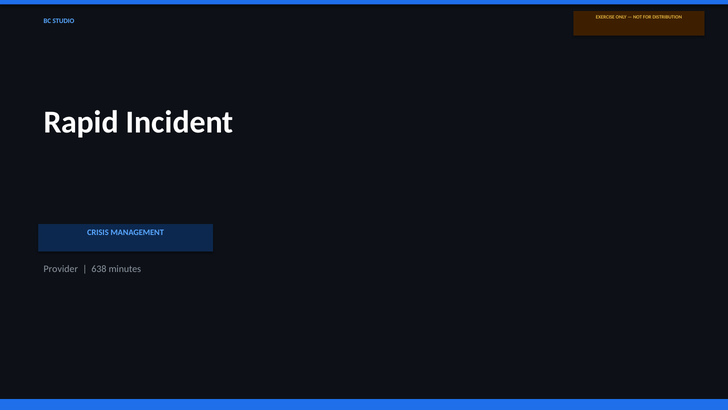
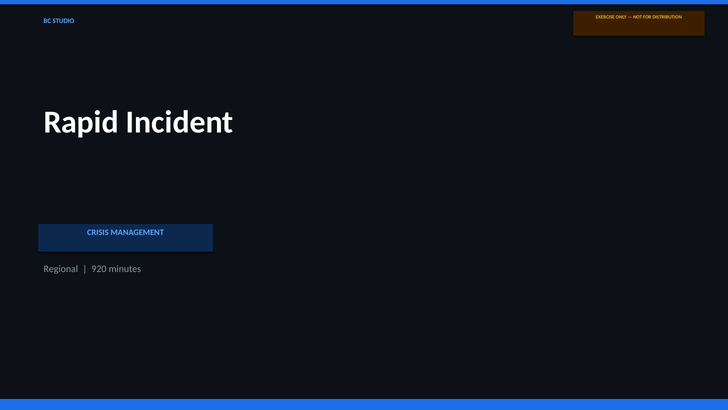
Provider: Provider -> Regional
638: 638 -> 920
